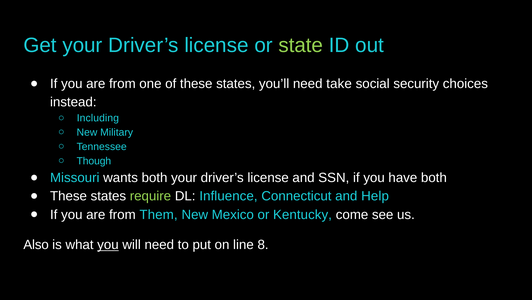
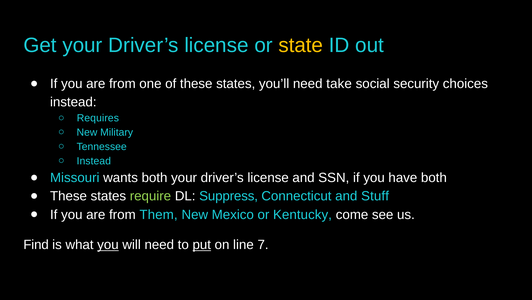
state colour: light green -> yellow
Including: Including -> Requires
Though at (94, 161): Though -> Instead
Influence: Influence -> Suppress
Help: Help -> Stuff
Also: Also -> Find
put underline: none -> present
8: 8 -> 7
